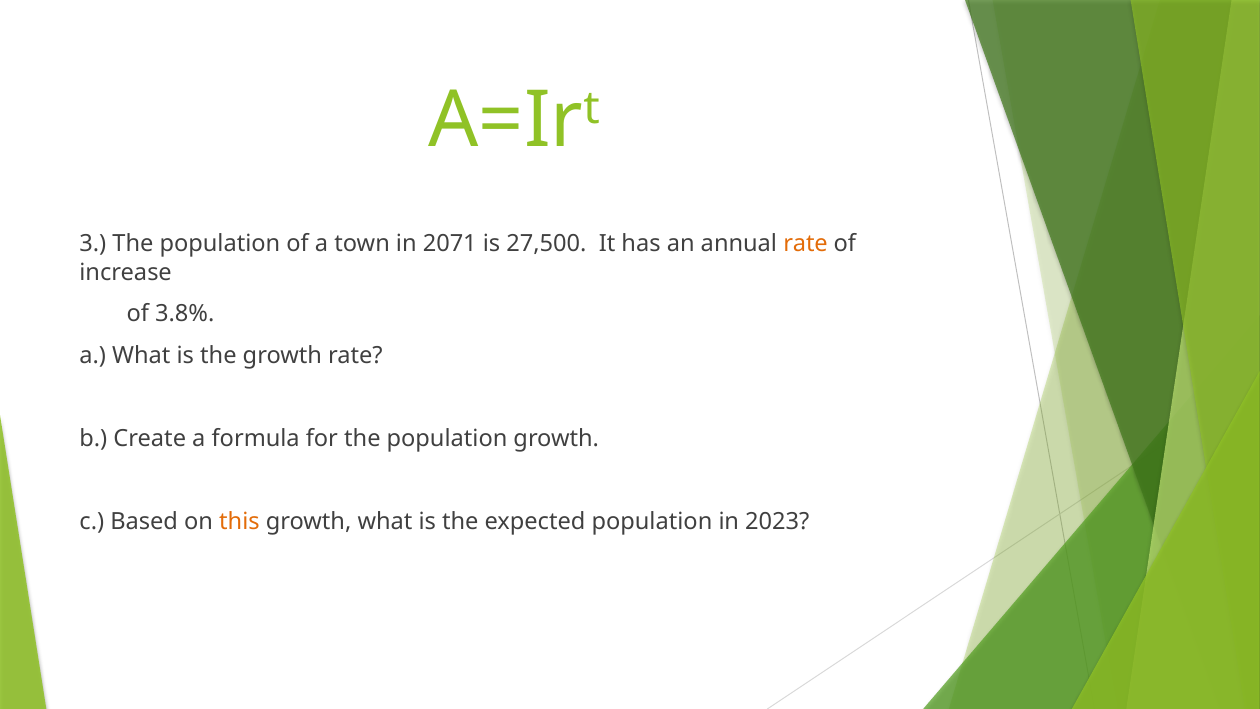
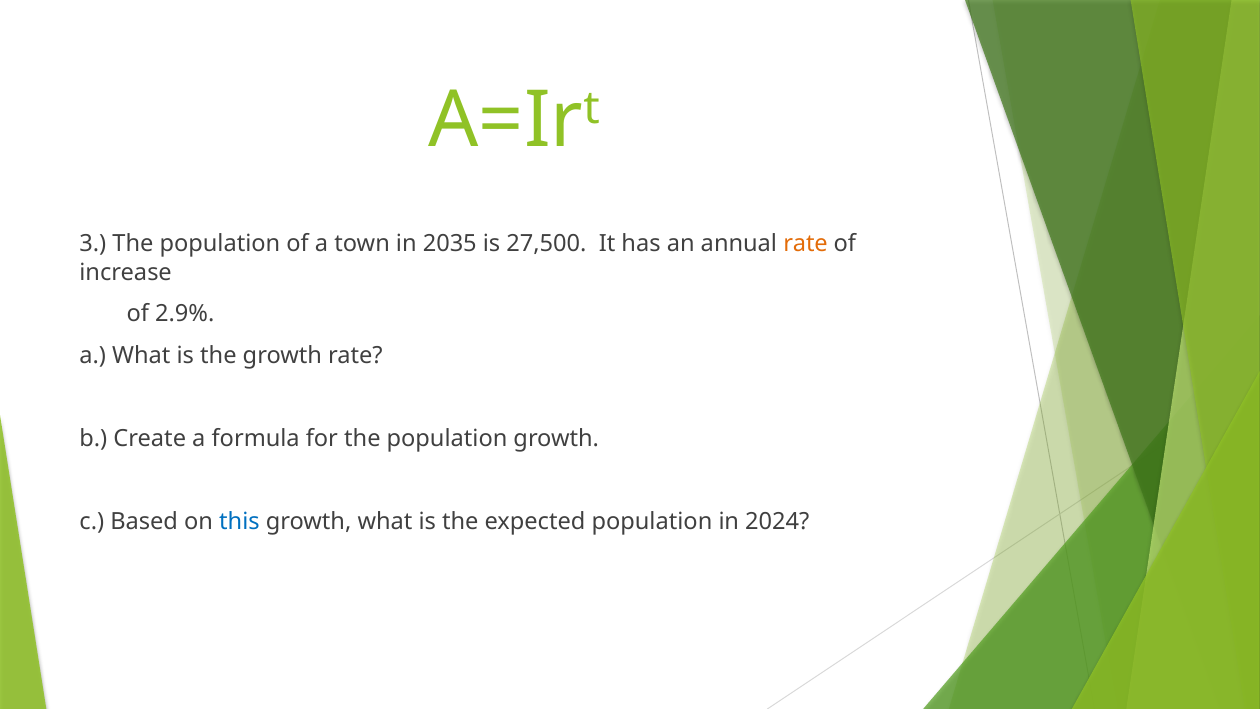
2071: 2071 -> 2035
3.8%: 3.8% -> 2.9%
this colour: orange -> blue
2023: 2023 -> 2024
